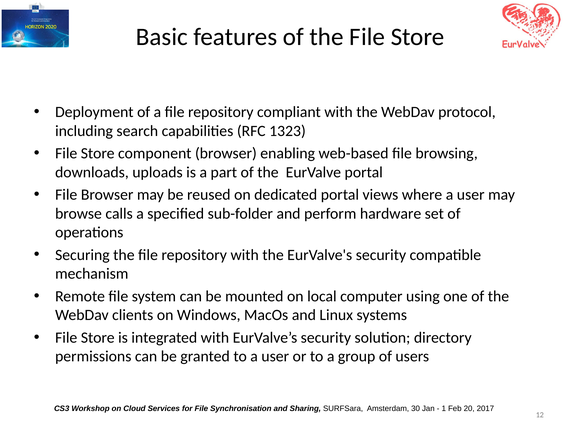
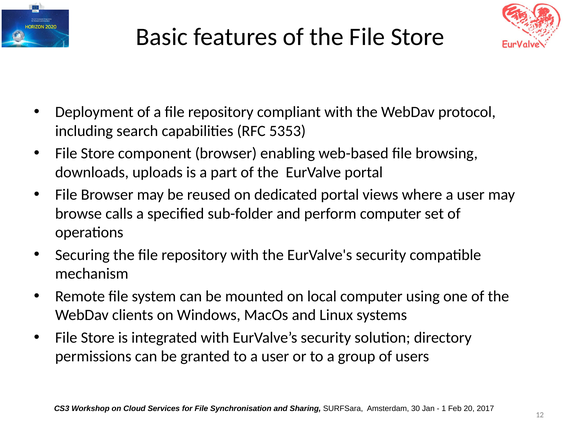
1323: 1323 -> 5353
perform hardware: hardware -> computer
